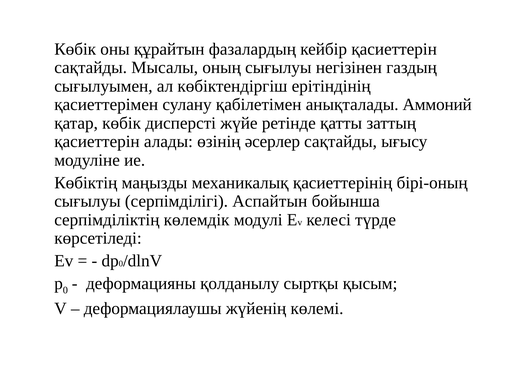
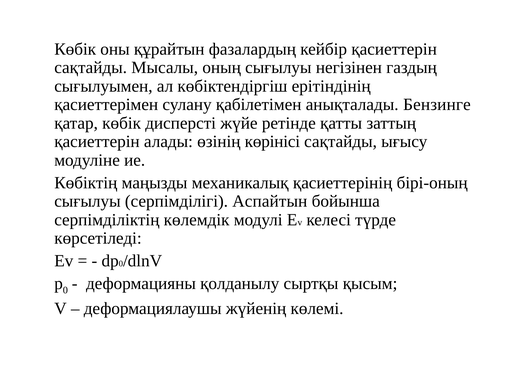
Аммоний: Аммоний -> Бензинге
әсерлер: әсерлер -> көрінісі
